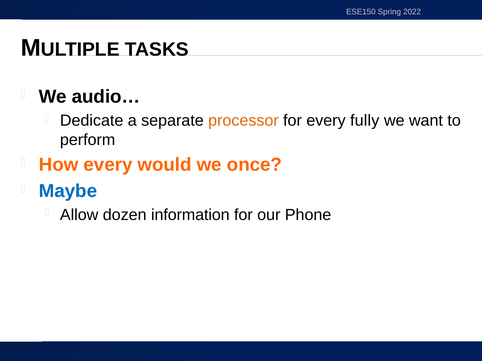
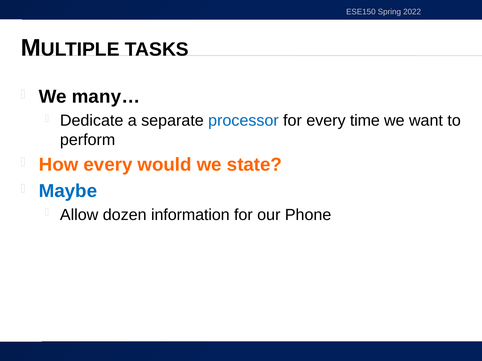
audio…: audio… -> many…
processor colour: orange -> blue
fully: fully -> time
once: once -> state
